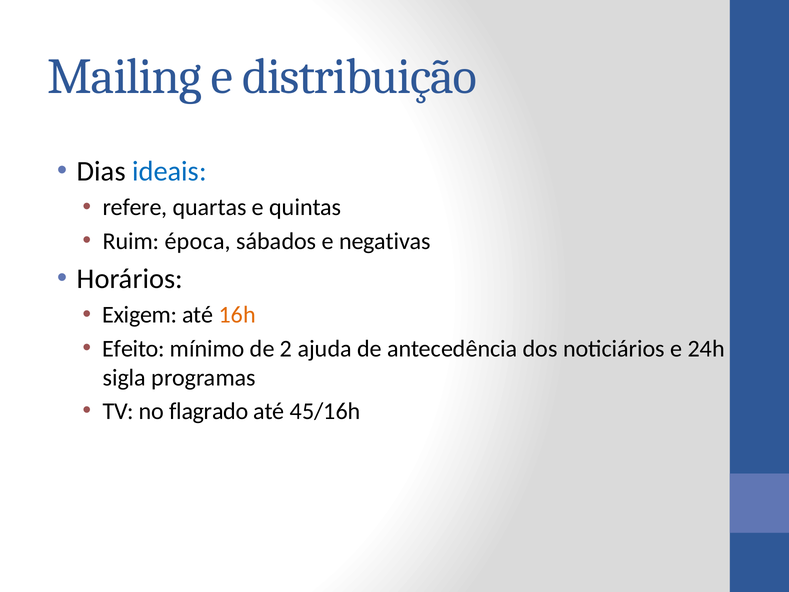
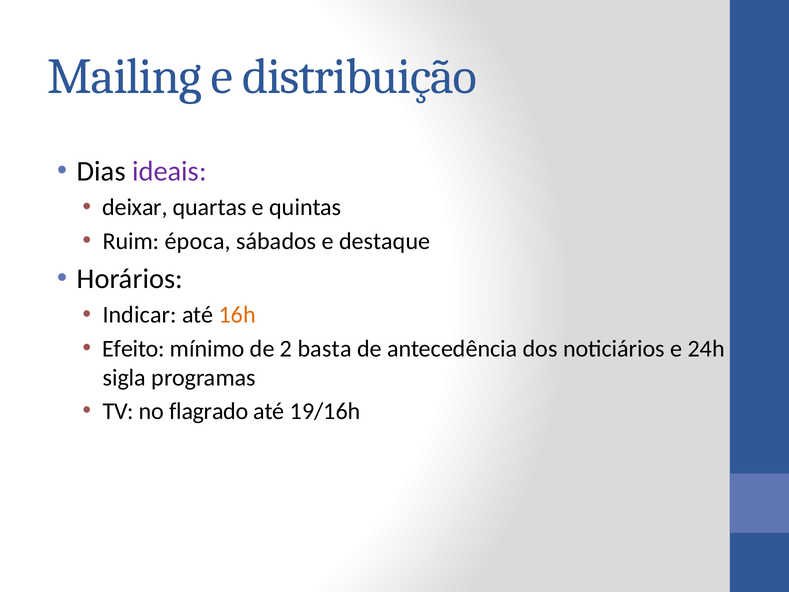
ideais colour: blue -> purple
refere: refere -> deixar
negativas: negativas -> destaque
Exigem: Exigem -> Indicar
ajuda: ajuda -> basta
45/16h: 45/16h -> 19/16h
